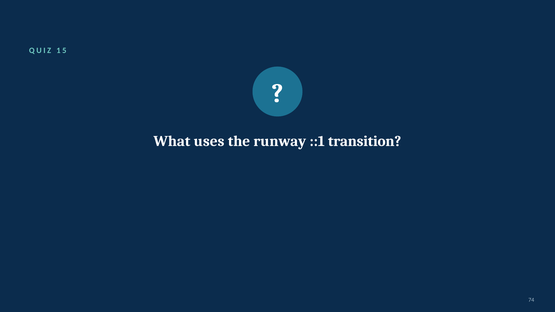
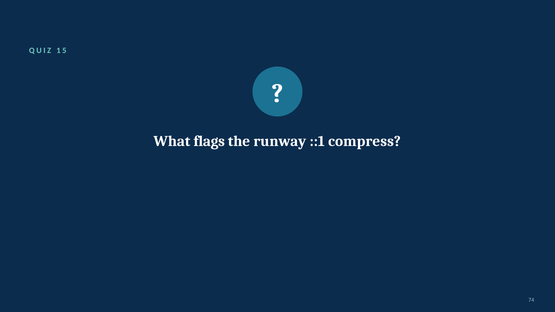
uses: uses -> flags
transition: transition -> compress
